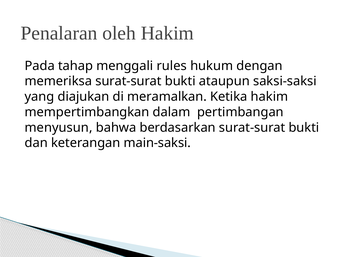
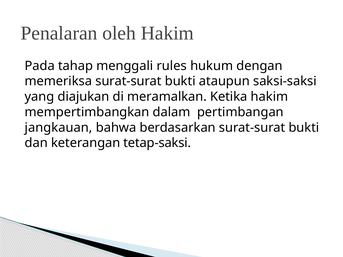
menyusun: menyusun -> jangkauan
main-saksi: main-saksi -> tetap-saksi
